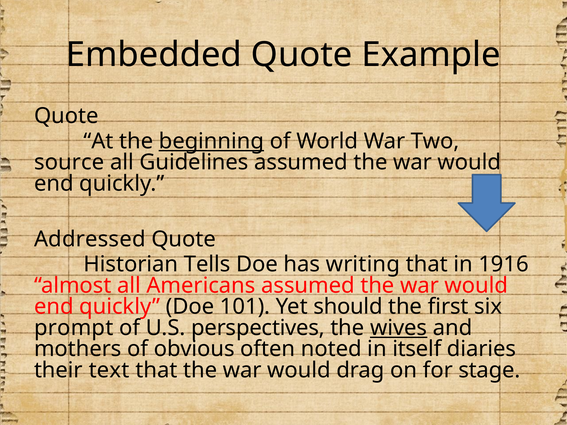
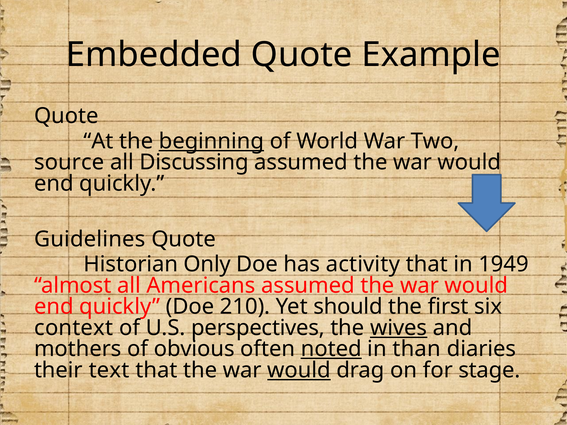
Guidelines: Guidelines -> Discussing
Addressed: Addressed -> Guidelines
Tells: Tells -> Only
writing: writing -> activity
1916: 1916 -> 1949
101: 101 -> 210
prompt: prompt -> context
noted underline: none -> present
itself: itself -> than
would at (299, 370) underline: none -> present
